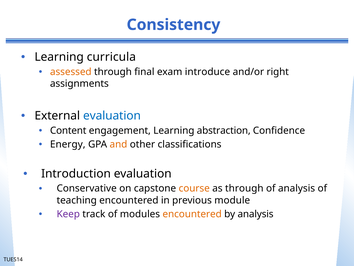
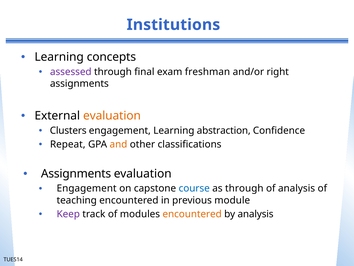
Consistency: Consistency -> Institutions
curricula: curricula -> concepts
assessed colour: orange -> purple
introduce: introduce -> freshman
evaluation at (112, 115) colour: blue -> orange
Content: Content -> Clusters
Energy: Energy -> Repeat
Introduction at (76, 173): Introduction -> Assignments
Conservative at (87, 188): Conservative -> Engagement
course colour: orange -> blue
